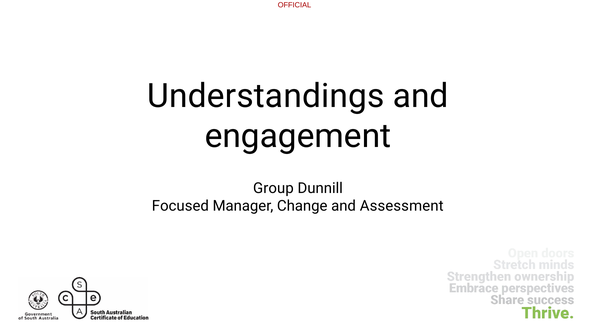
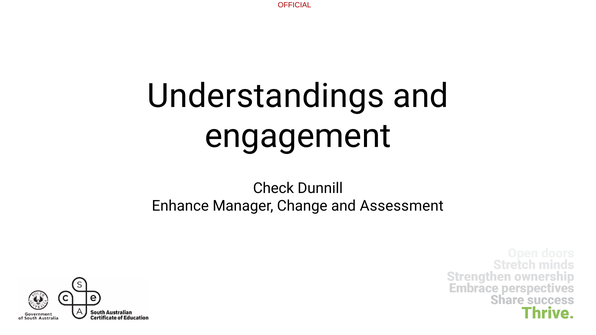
Group: Group -> Check
Focused: Focused -> Enhance
